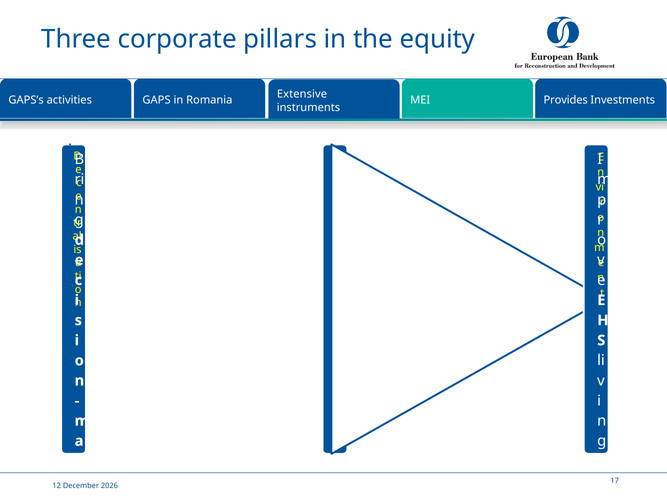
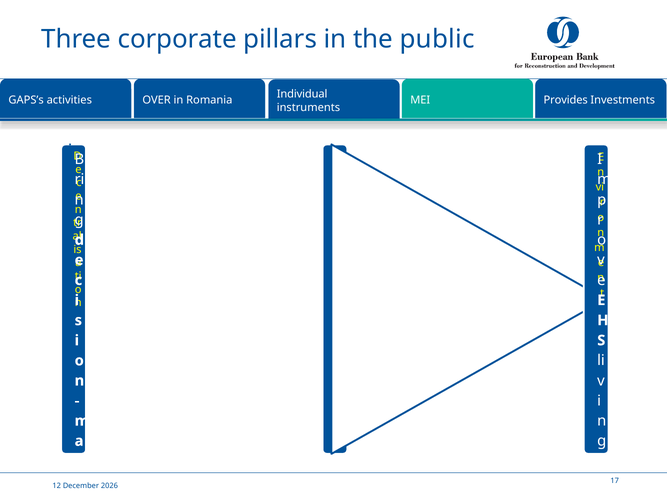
equity: equity -> public
Extensive: Extensive -> Individual
GAPS: GAPS -> OVER
